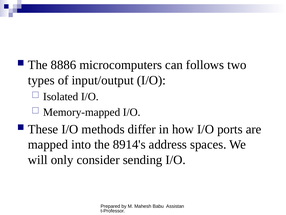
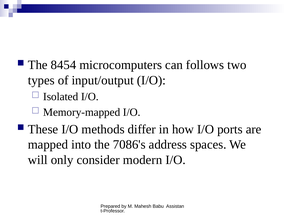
8886: 8886 -> 8454
8914's: 8914's -> 7086's
sending: sending -> modern
